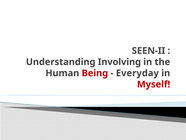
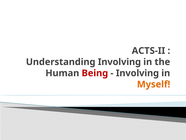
SEEN-II: SEEN-II -> ACTS-II
Everyday at (137, 73): Everyday -> Involving
Myself colour: red -> orange
